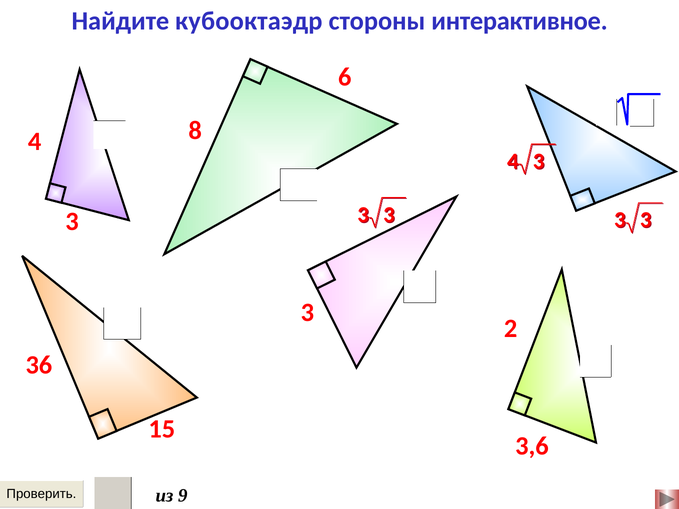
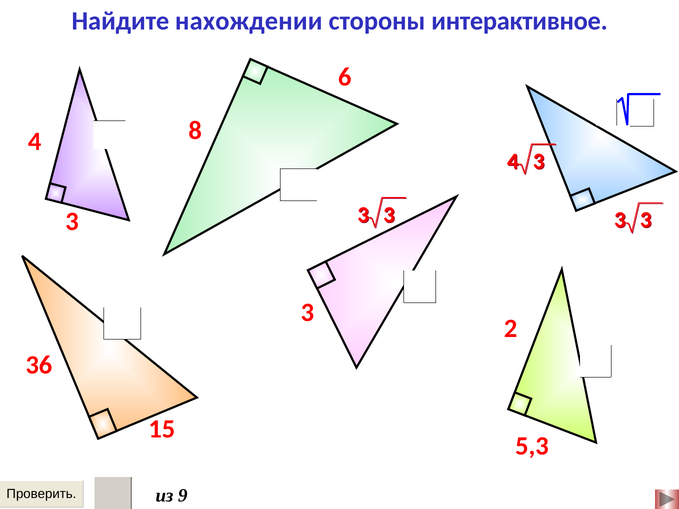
кубооктаэдр: кубооктаэдр -> нахождении
3,6: 3,6 -> 5,3
